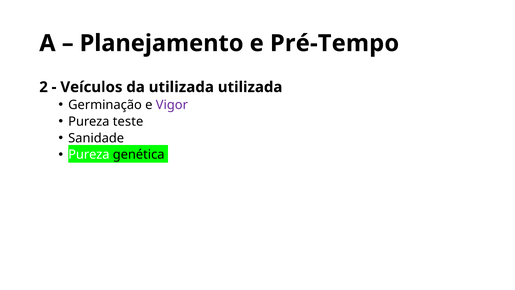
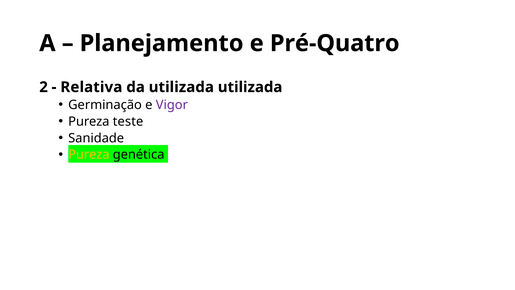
Pré-Tempo: Pré-Tempo -> Pré-Quatro
Veículos: Veículos -> Relativa
Pureza at (89, 155) colour: white -> yellow
